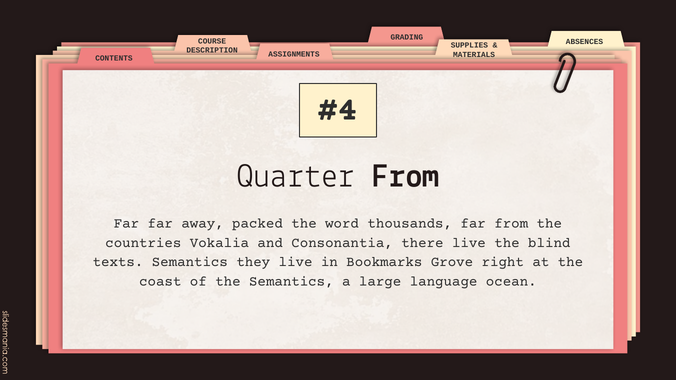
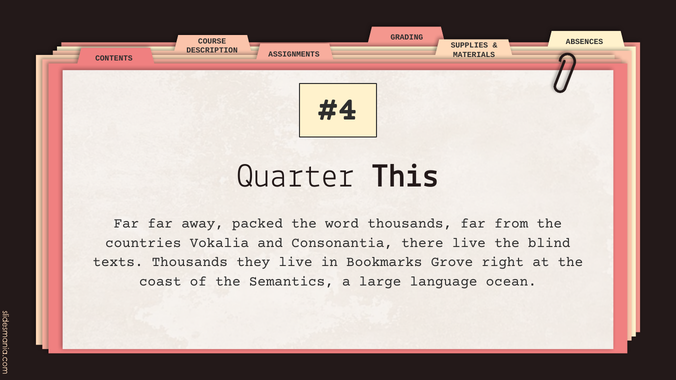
Quarter From: From -> This
texts Semantics: Semantics -> Thousands
